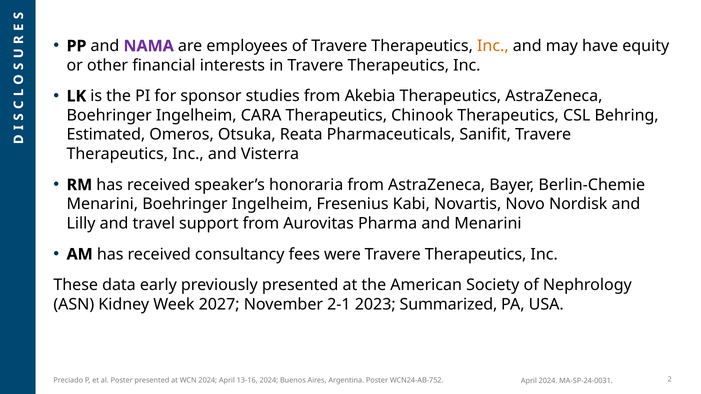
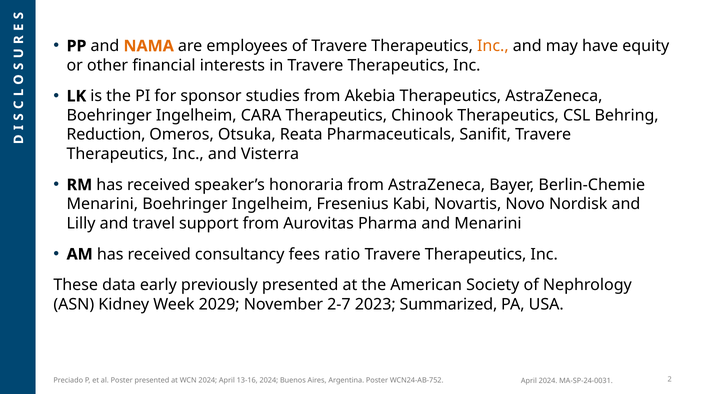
NAMA colour: purple -> orange
Estimated: Estimated -> Reduction
were: were -> ratio
2027: 2027 -> 2029
2-1: 2-1 -> 2-7
